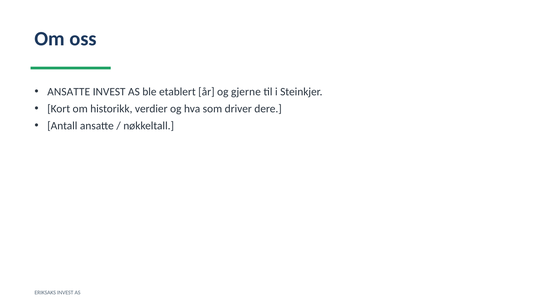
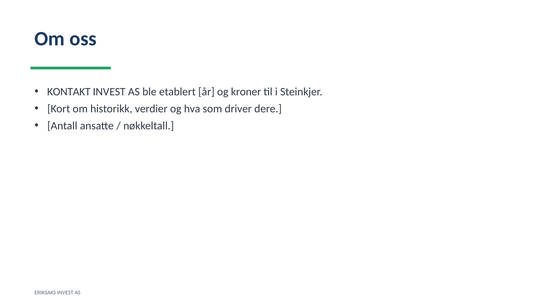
ANSATTE at (69, 92): ANSATTE -> KONTAKT
gjerne: gjerne -> kroner
